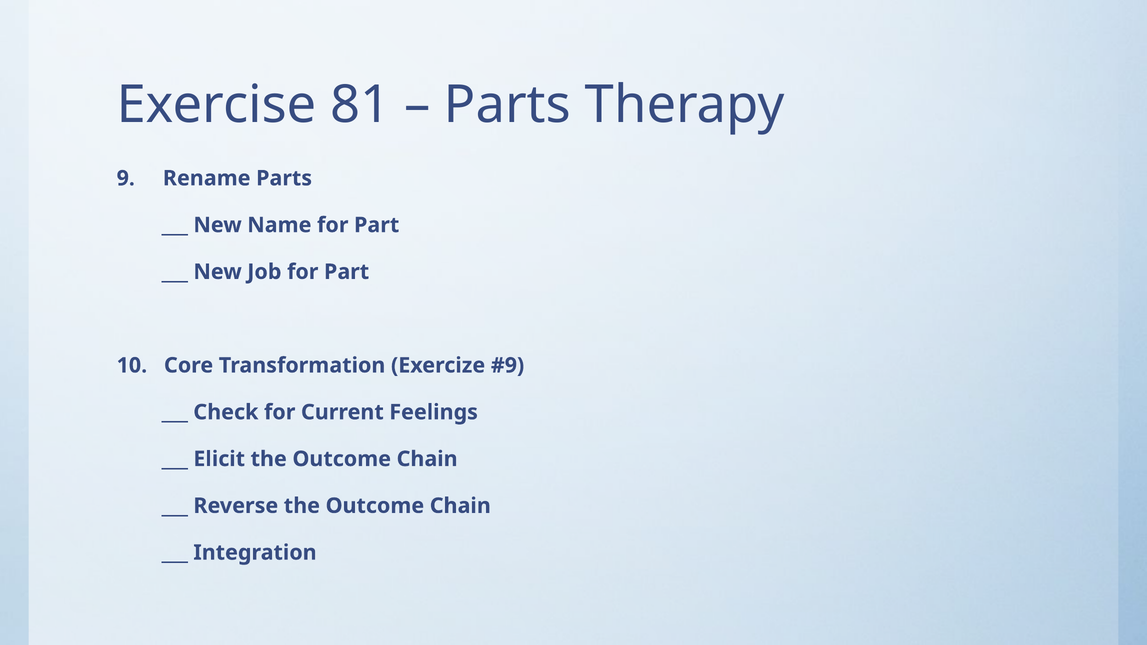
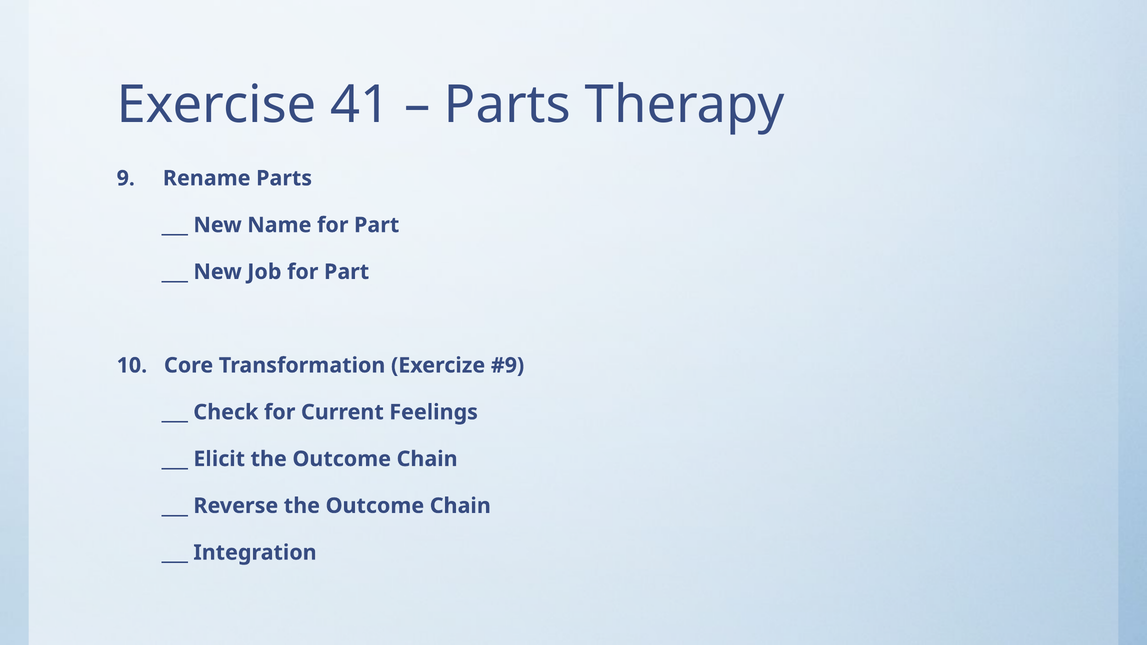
81: 81 -> 41
